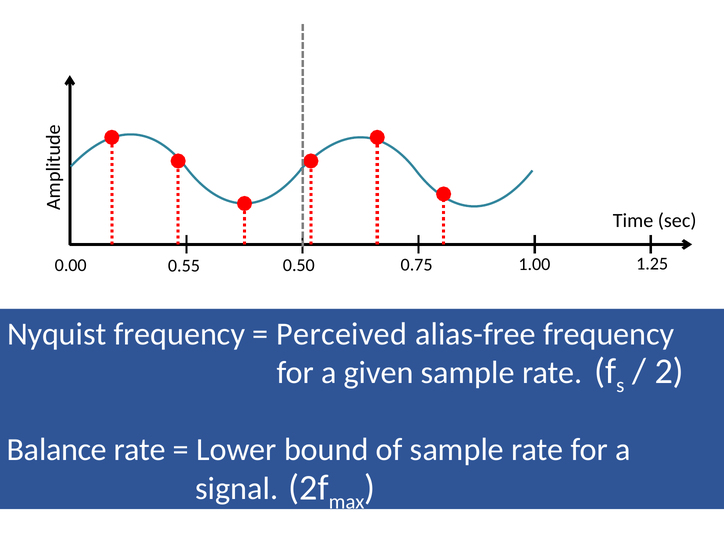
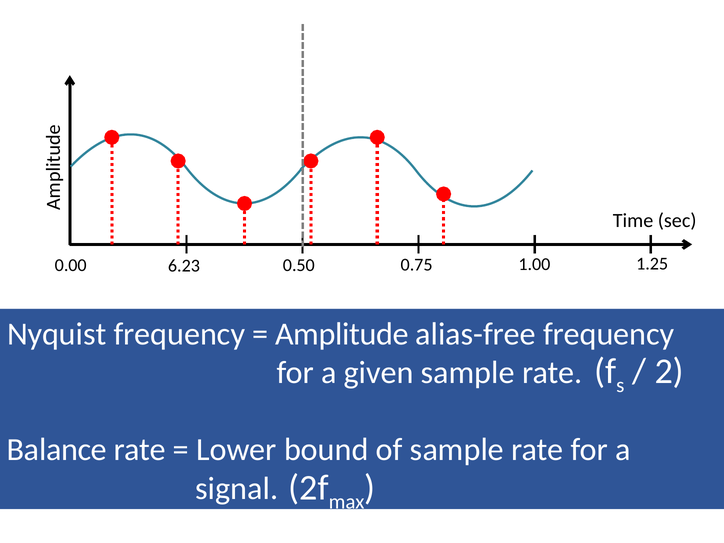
0.55: 0.55 -> 6.23
Perceived: Perceived -> Amplitude
